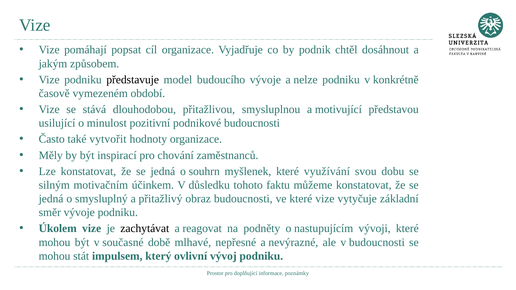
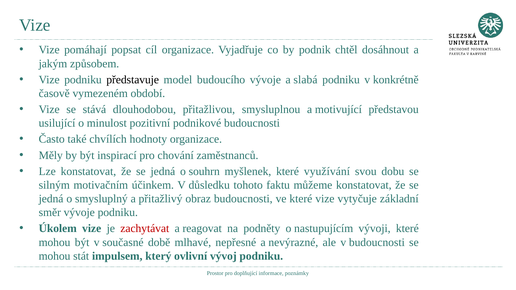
nelze: nelze -> slabá
vytvořit: vytvořit -> chvílích
zachytávat colour: black -> red
